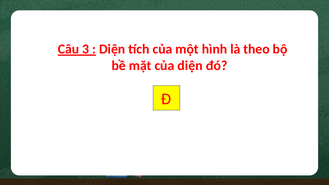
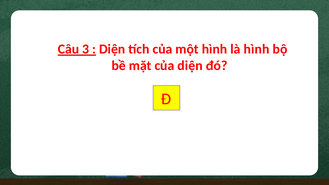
là theo: theo -> hình
